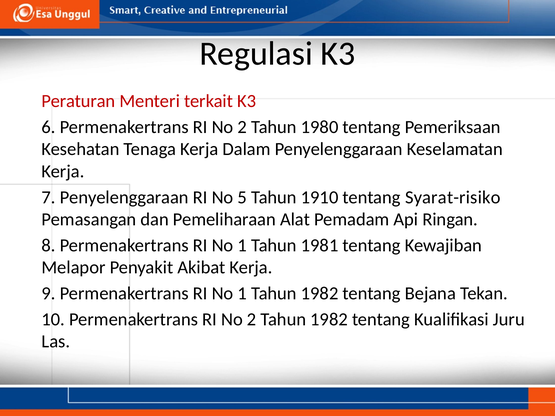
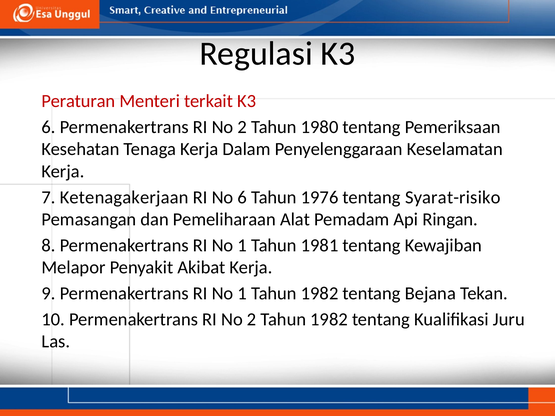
7 Penyelenggaraan: Penyelenggaraan -> Ketenagakerjaan
No 5: 5 -> 6
1910: 1910 -> 1976
